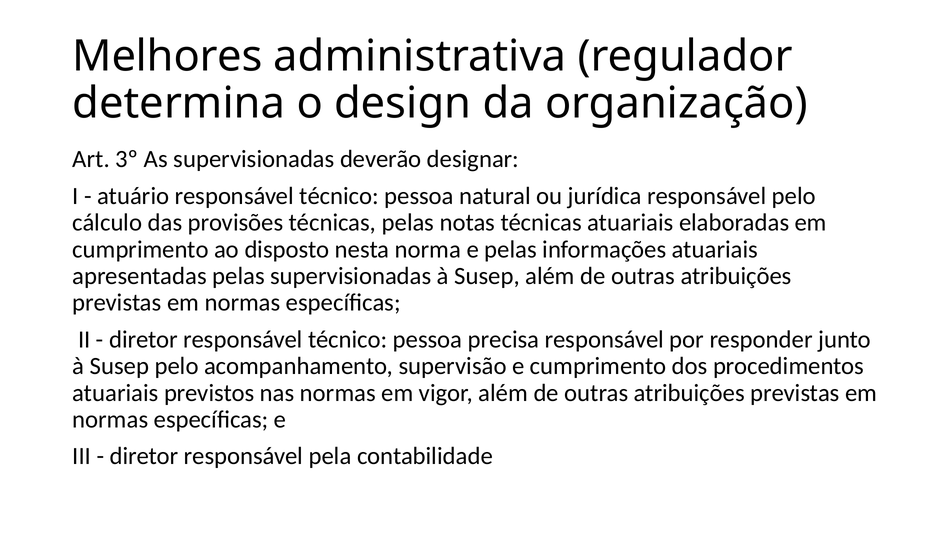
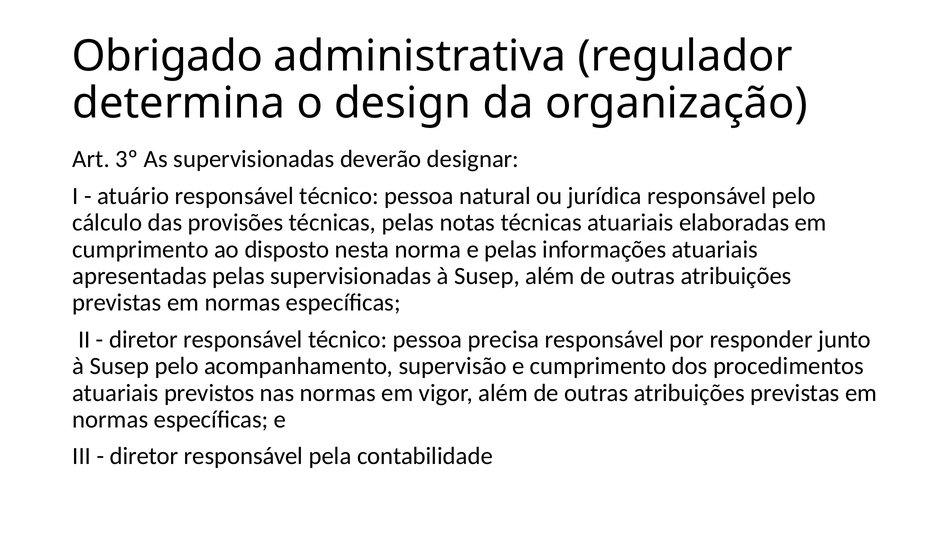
Melhores: Melhores -> Obrigado
